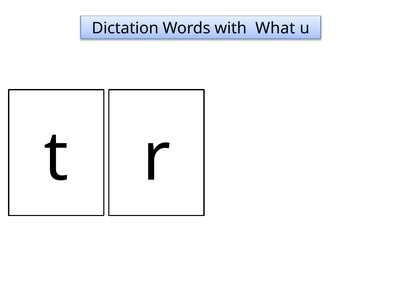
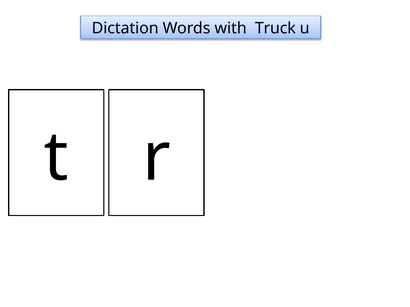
What: What -> Truck
